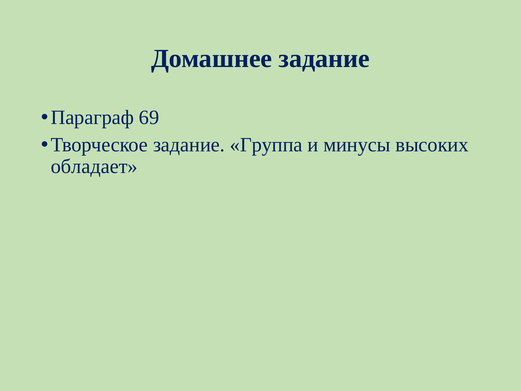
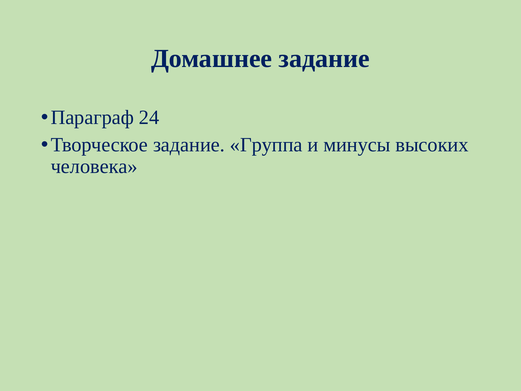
69: 69 -> 24
обладает: обладает -> человека
